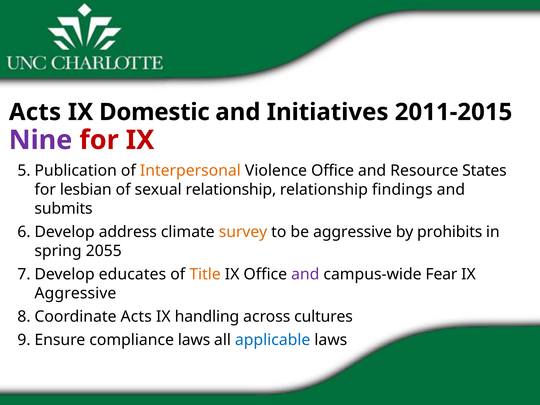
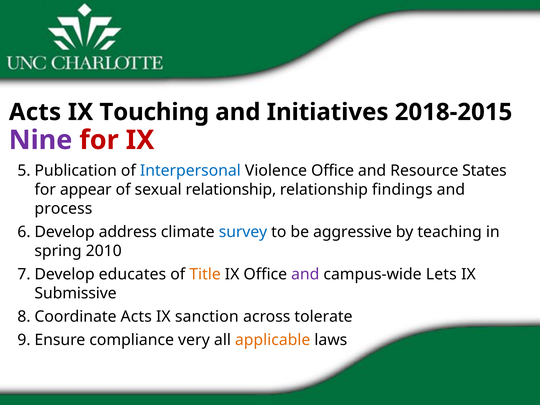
Domestic: Domestic -> Touching
2011-2015: 2011-2015 -> 2018-2015
Interpersonal colour: orange -> blue
lesbian: lesbian -> appear
submits: submits -> process
survey colour: orange -> blue
prohibits: prohibits -> teaching
2055: 2055 -> 2010
Fear: Fear -> Lets
Aggressive at (75, 293): Aggressive -> Submissive
handling: handling -> sanction
cultures: cultures -> tolerate
compliance laws: laws -> very
applicable colour: blue -> orange
